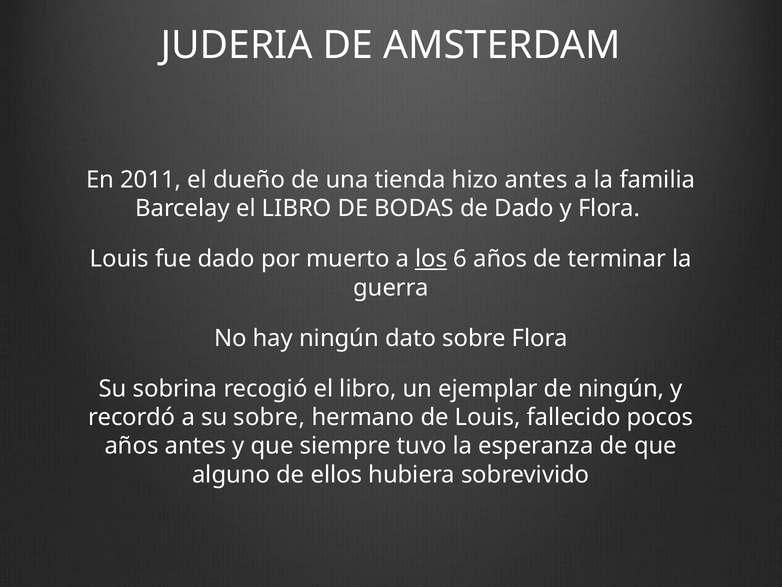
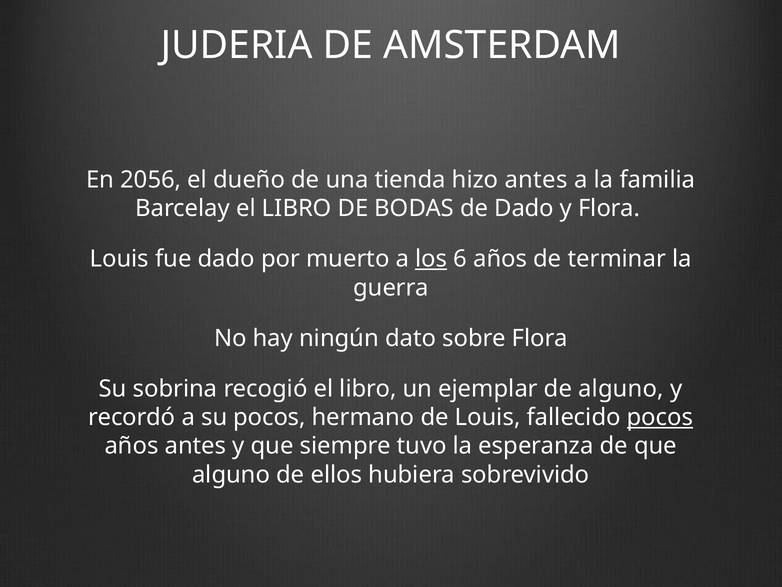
2011: 2011 -> 2056
de ningún: ningún -> alguno
su sobre: sobre -> pocos
pocos at (660, 417) underline: none -> present
